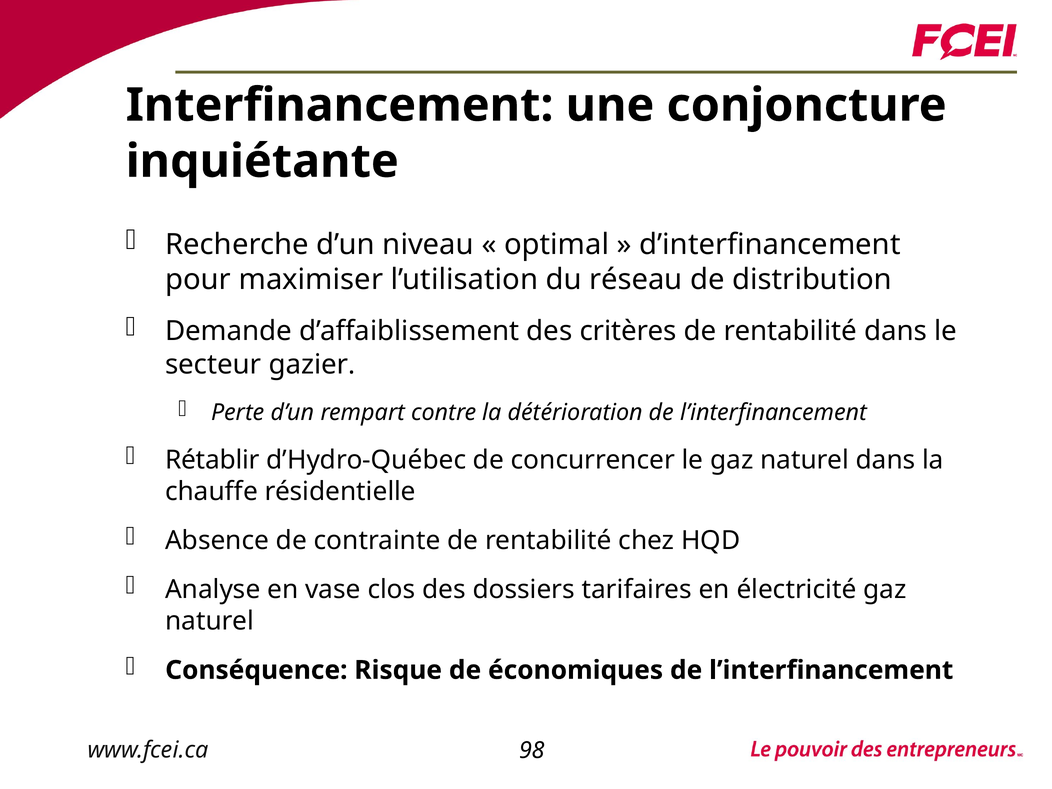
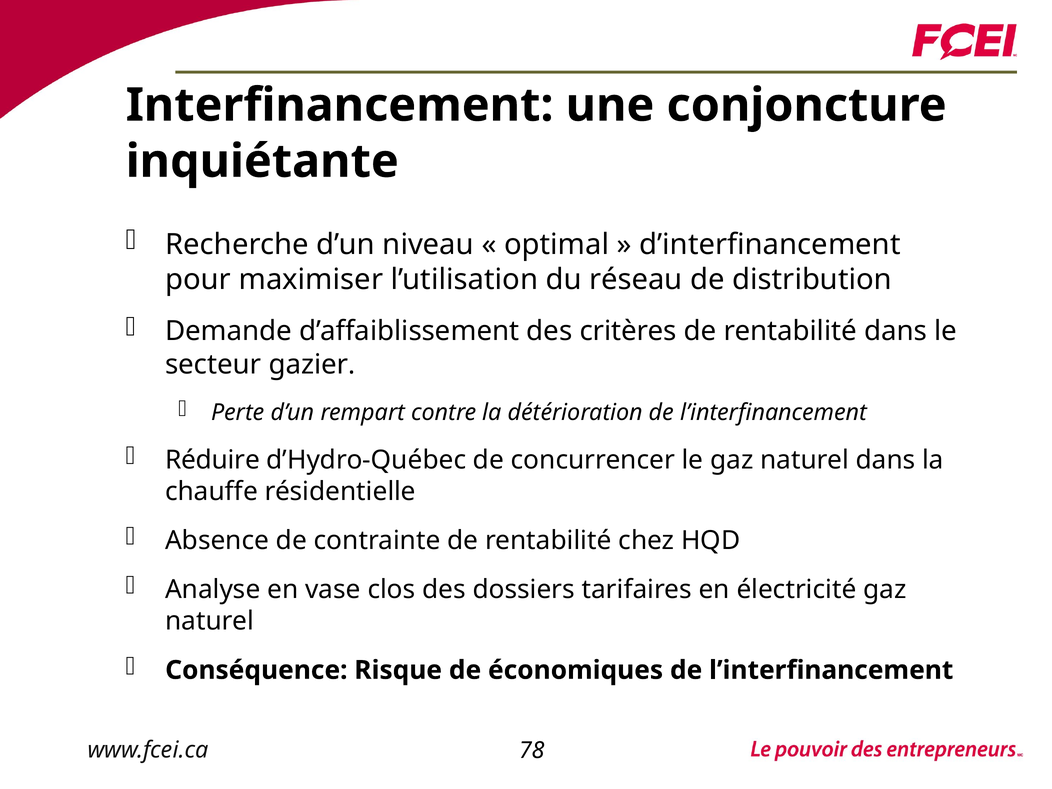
Rétablir: Rétablir -> Réduire
98: 98 -> 78
